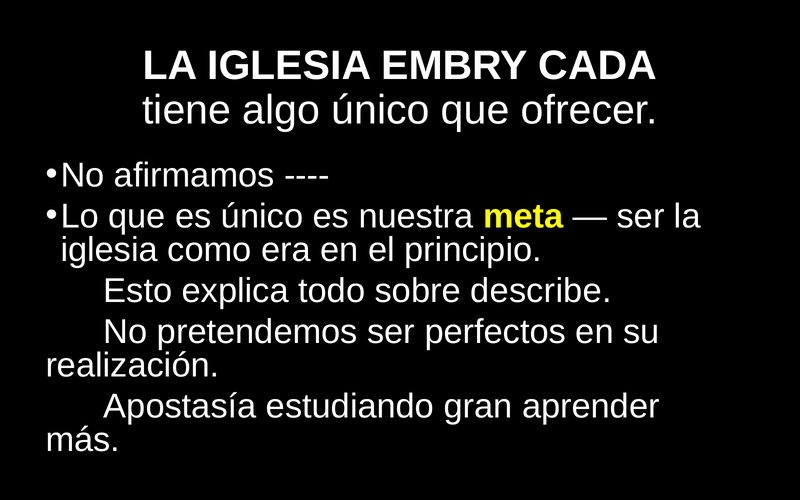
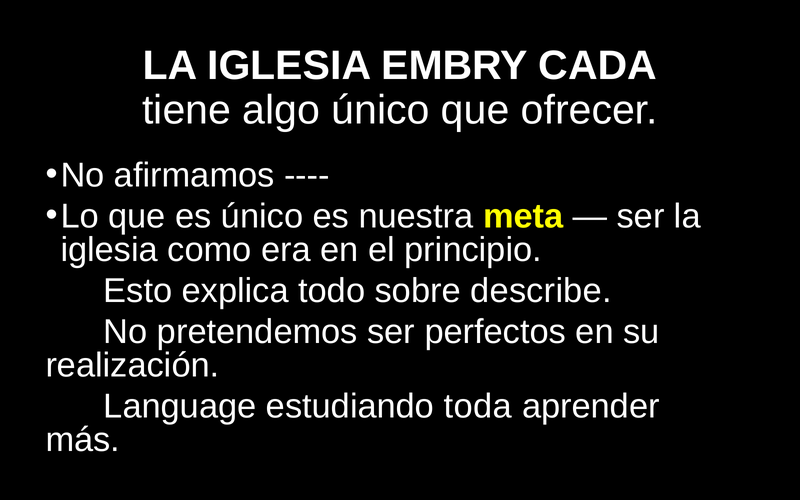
Apostasía: Apostasía -> Language
gran: gran -> toda
